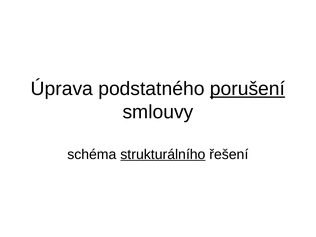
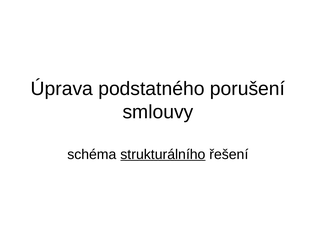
porušení underline: present -> none
